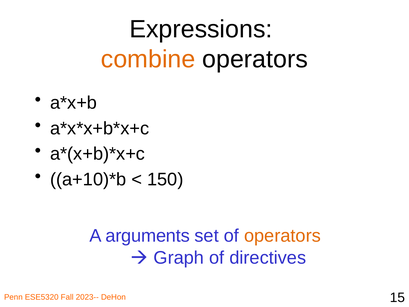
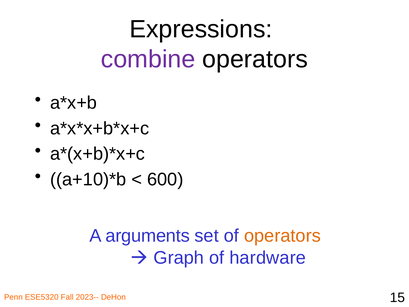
combine colour: orange -> purple
150: 150 -> 600
directives: directives -> hardware
